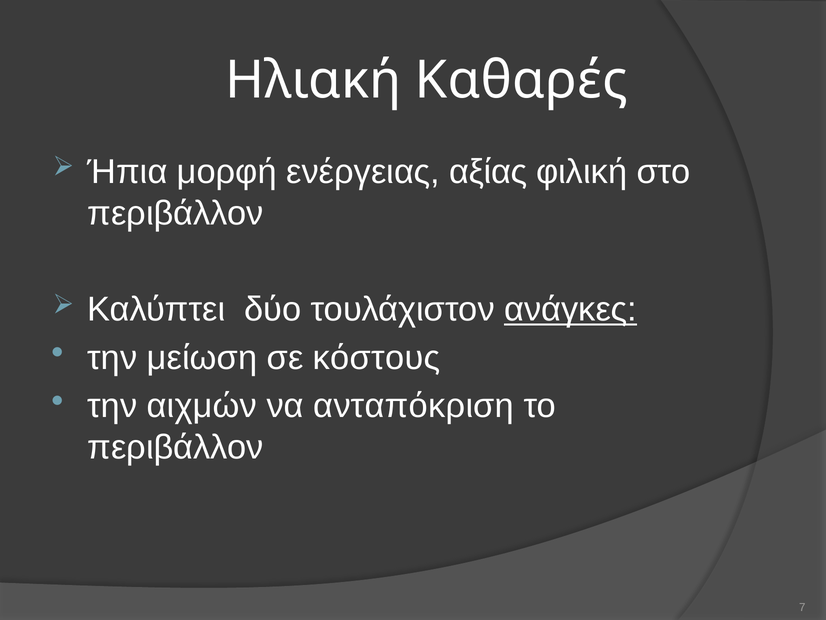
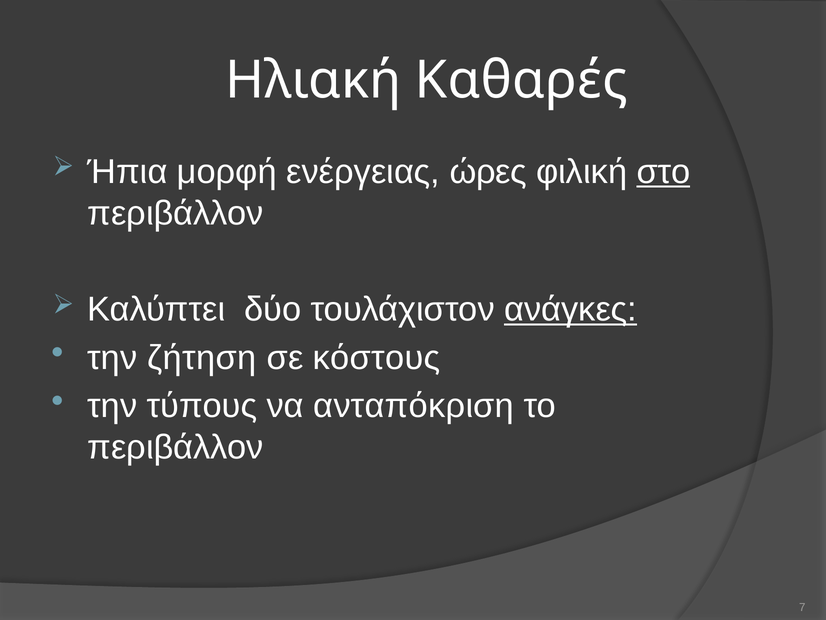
αξίας: αξίας -> ώρες
στο underline: none -> present
μείωση: μείωση -> ζήτηση
αιχμών: αιχμών -> τύπους
